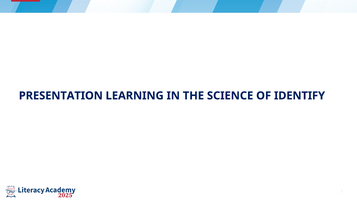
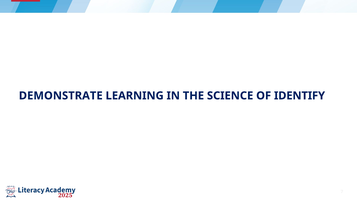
PRESENTATION: PRESENTATION -> DEMONSTRATE
